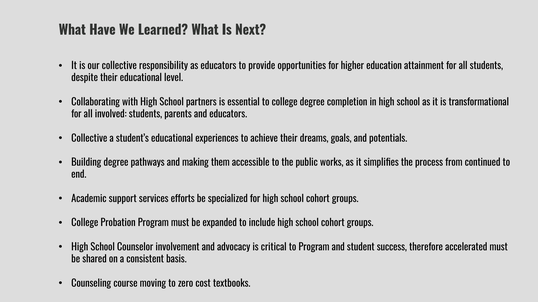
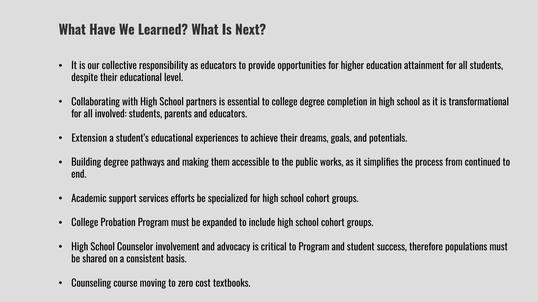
Collective at (89, 139): Collective -> Extension
accelerated: accelerated -> populations
